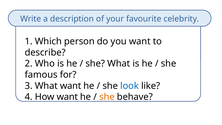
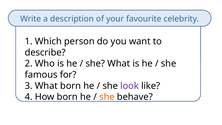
What want: want -> born
look colour: blue -> purple
How want: want -> born
